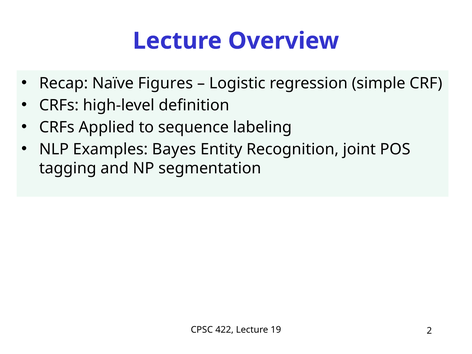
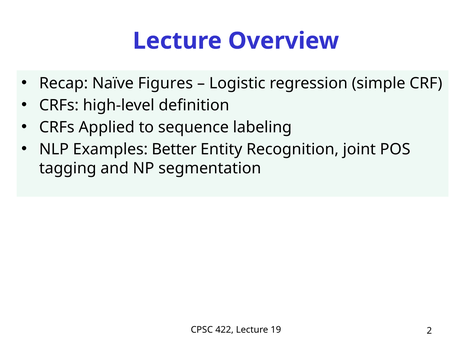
Bayes: Bayes -> Better
